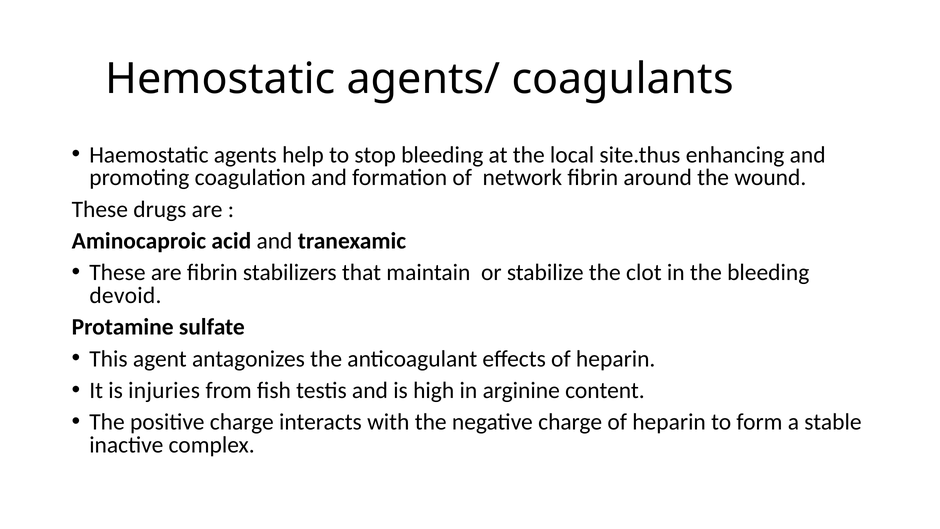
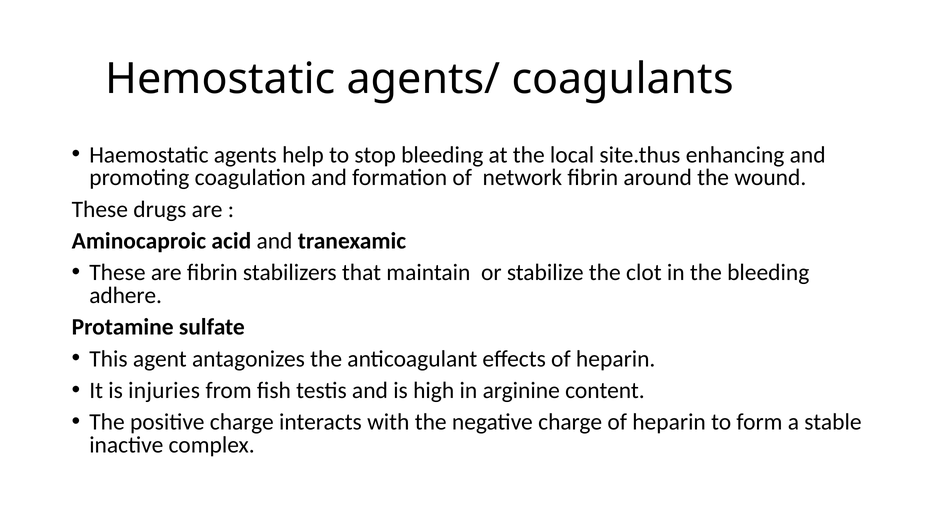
devoid: devoid -> adhere
